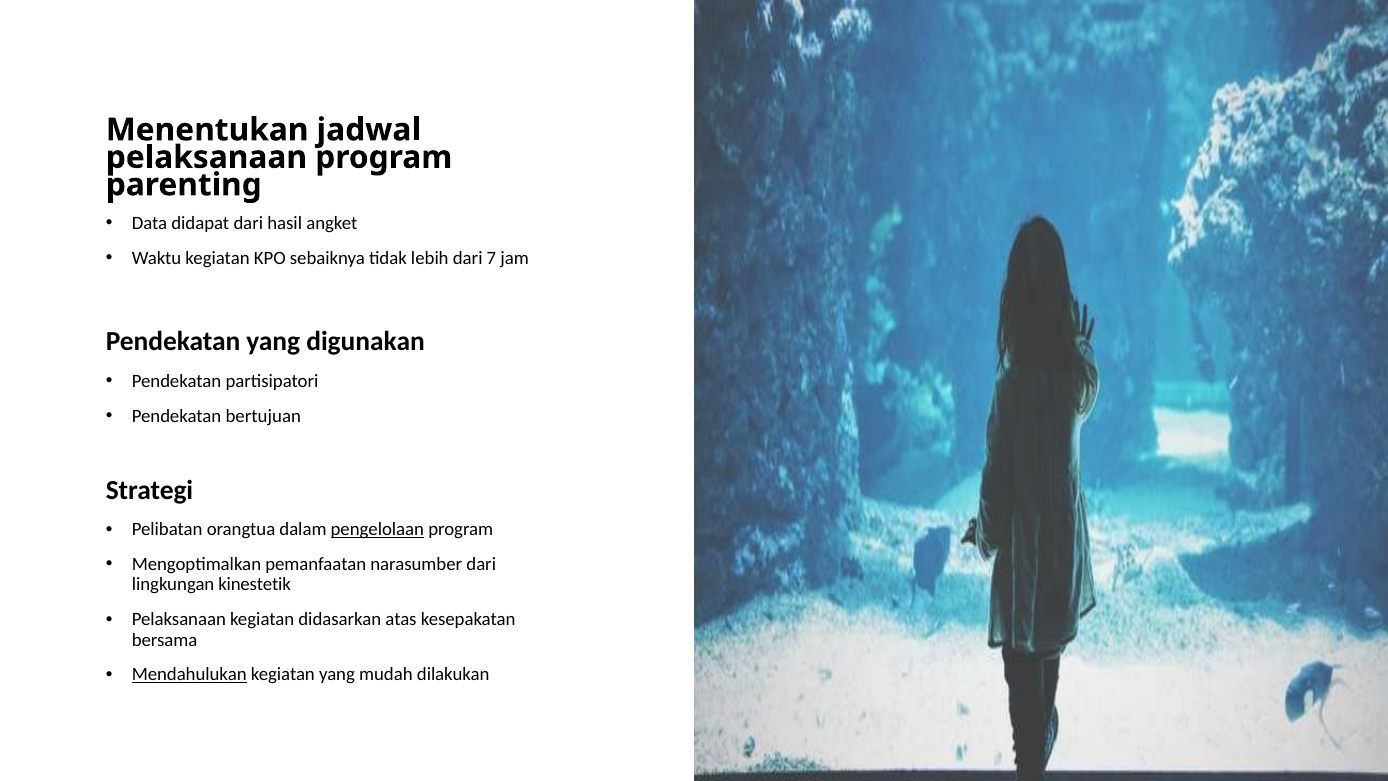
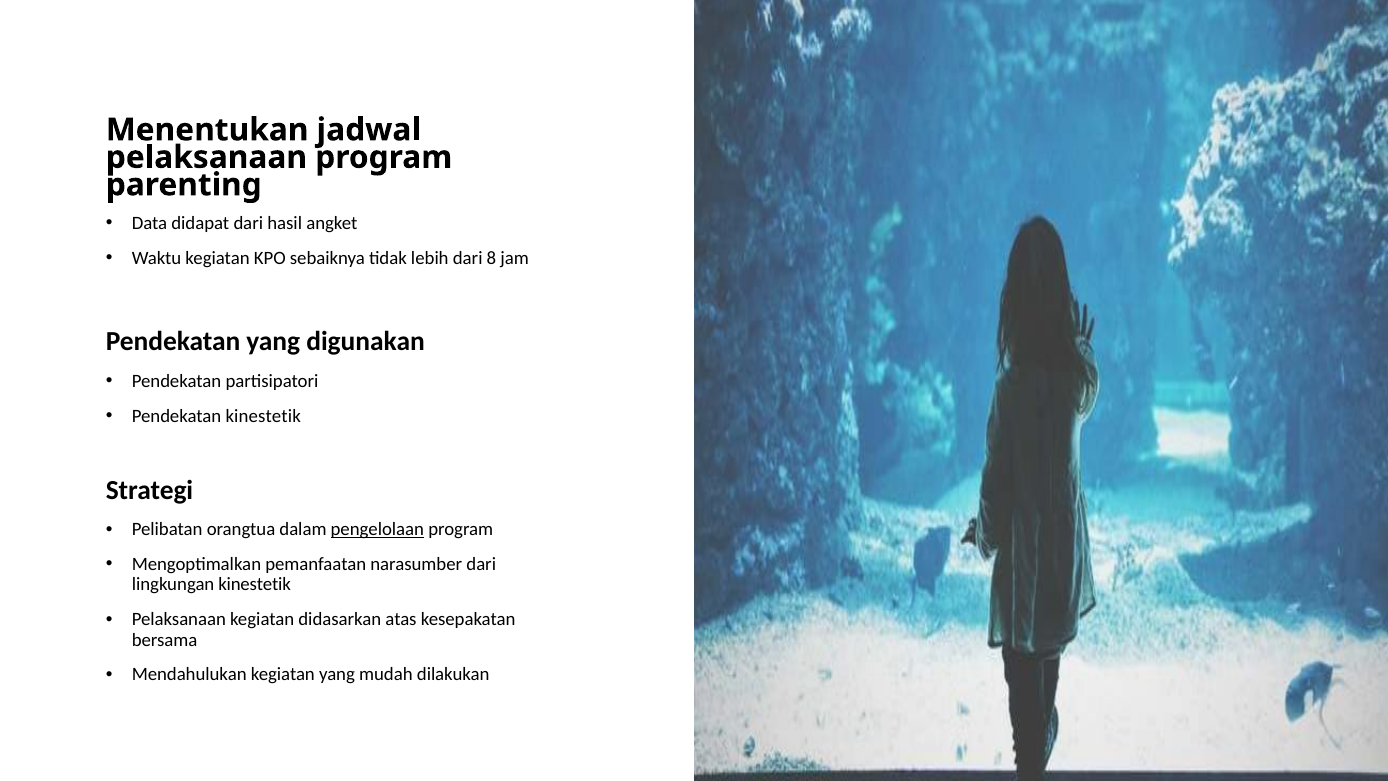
7: 7 -> 8
Pendekatan bertujuan: bertujuan -> kinestetik
Mendahulukan underline: present -> none
